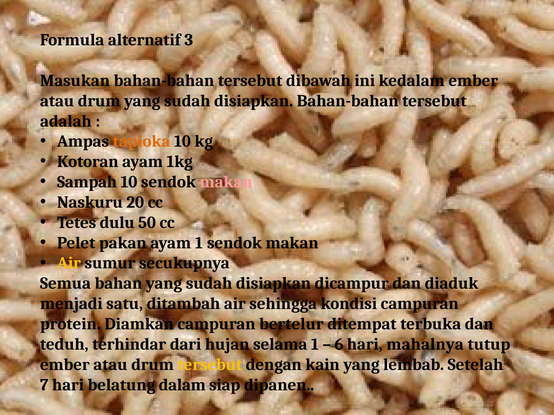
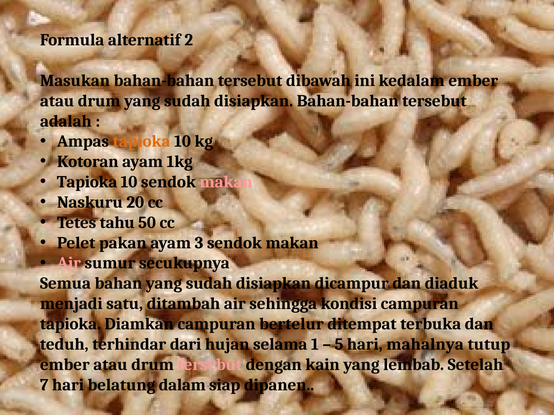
3: 3 -> 2
Sampah at (87, 182): Sampah -> Tapioka
dulu: dulu -> tahu
ayam 1: 1 -> 3
Air at (69, 263) colour: yellow -> pink
protein at (70, 324): protein -> tapioka
6: 6 -> 5
tersebut at (210, 365) colour: yellow -> pink
